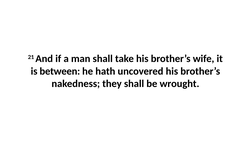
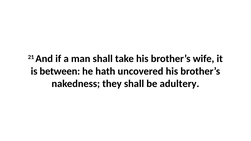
wrought: wrought -> adultery
